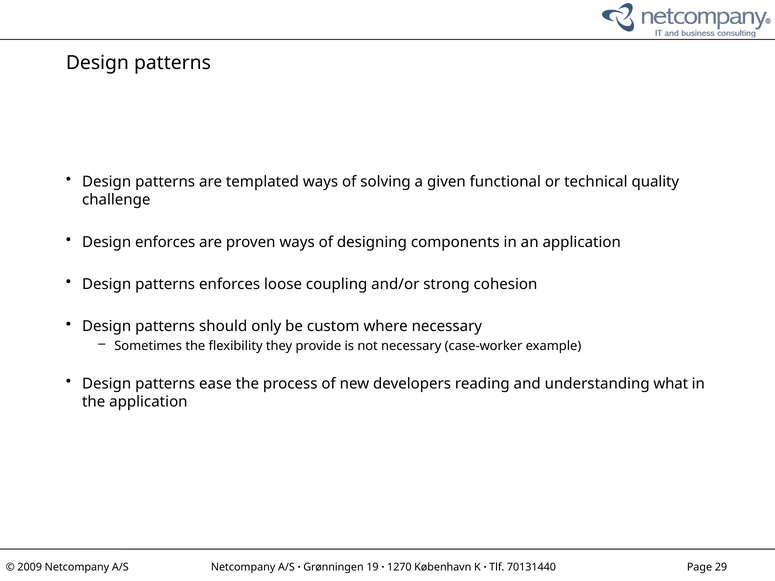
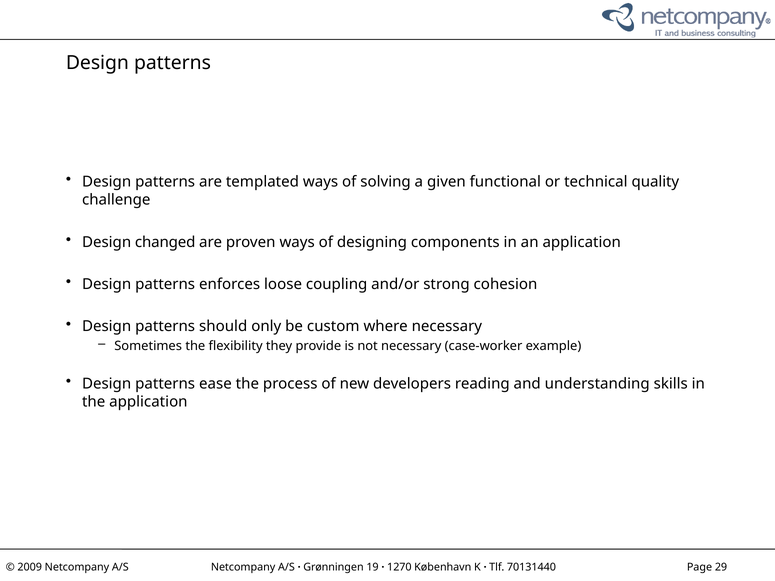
Design enforces: enforces -> changed
what: what -> skills
